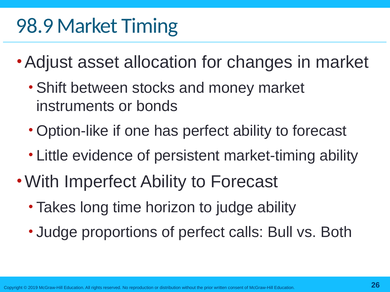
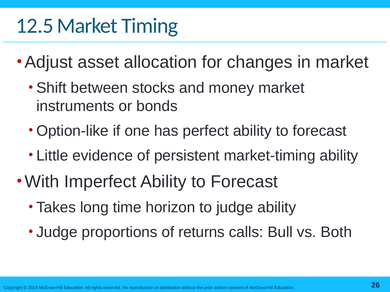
98.9: 98.9 -> 12.5
of perfect: perfect -> returns
